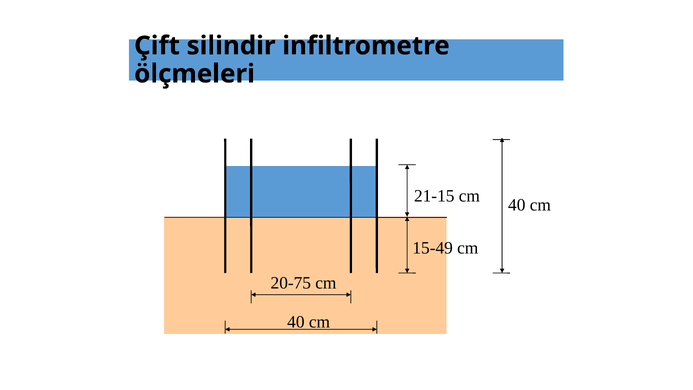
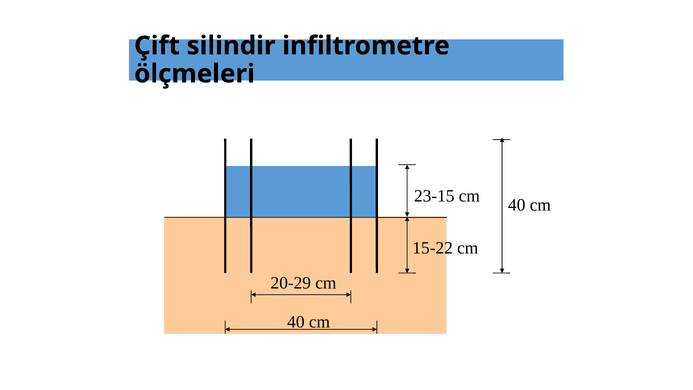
21-15: 21-15 -> 23-15
15-49: 15-49 -> 15-22
20-75: 20-75 -> 20-29
